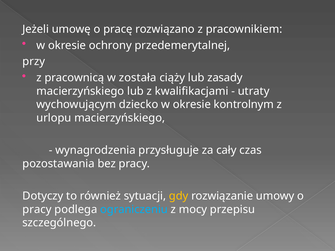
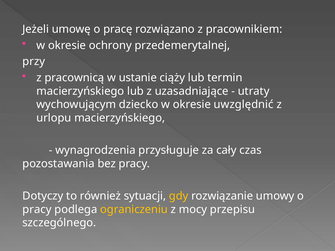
została: została -> ustanie
zasady: zasady -> termin
kwalifikacjami: kwalifikacjami -> uzasadniające
kontrolnym: kontrolnym -> uwzględnić
ograniczeniu colour: light blue -> yellow
